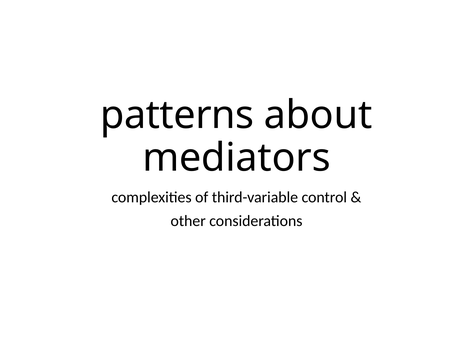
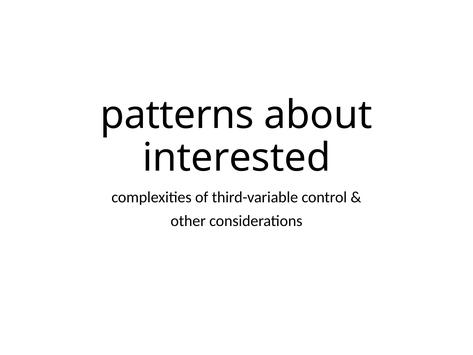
mediators: mediators -> interested
